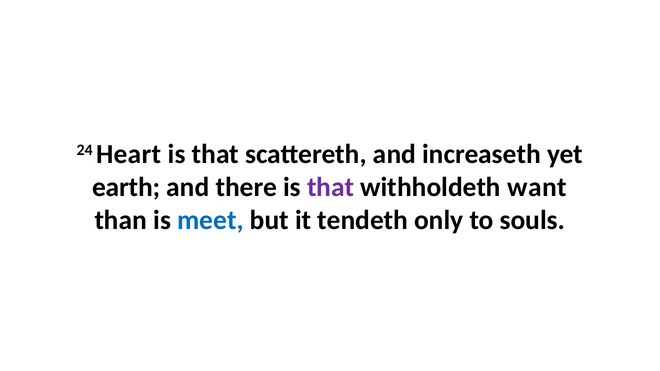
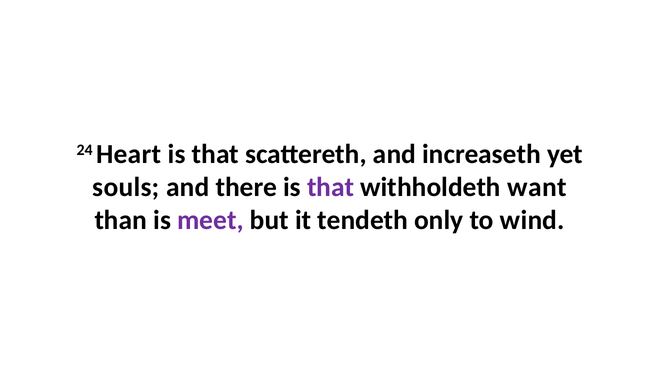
earth: earth -> souls
meet colour: blue -> purple
souls: souls -> wind
